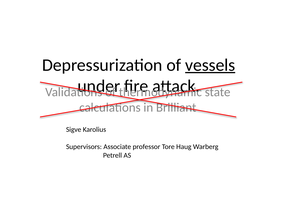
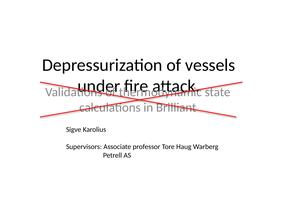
vessels underline: present -> none
